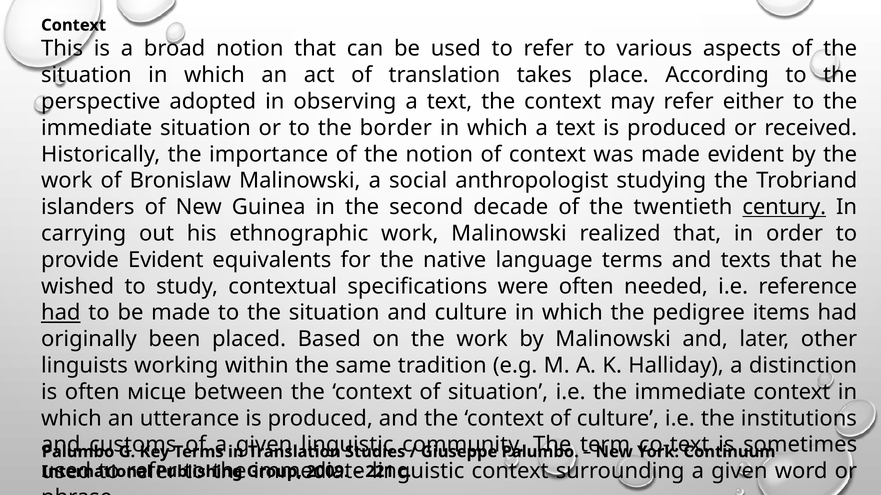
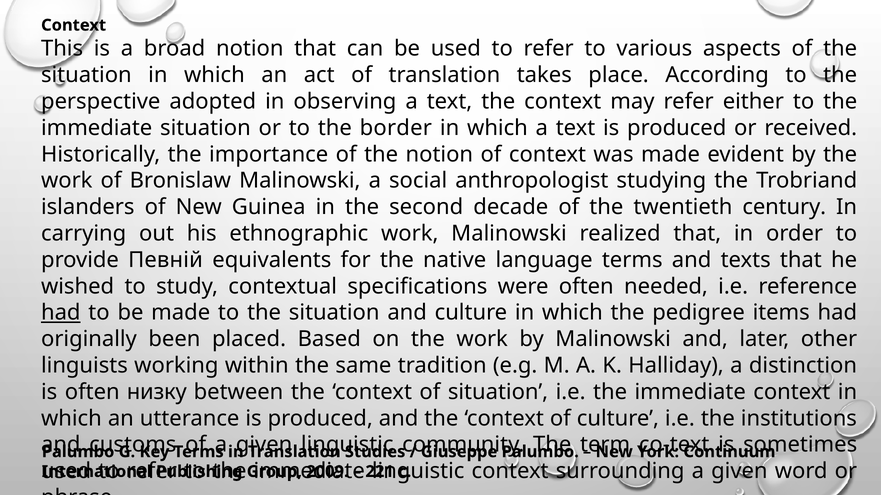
century underline: present -> none
provide Evident: Evident -> Певній
місце: місце -> низку
